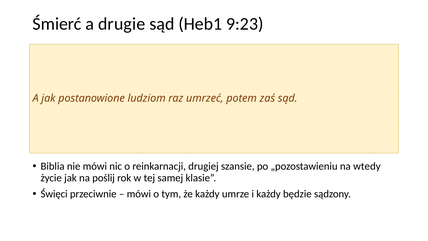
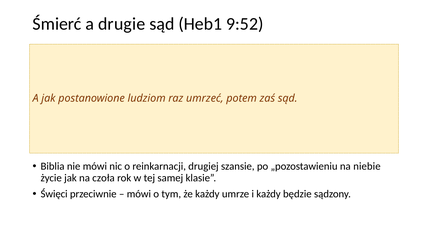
9:23: 9:23 -> 9:52
wtedy: wtedy -> niebie
poślij: poślij -> czoła
